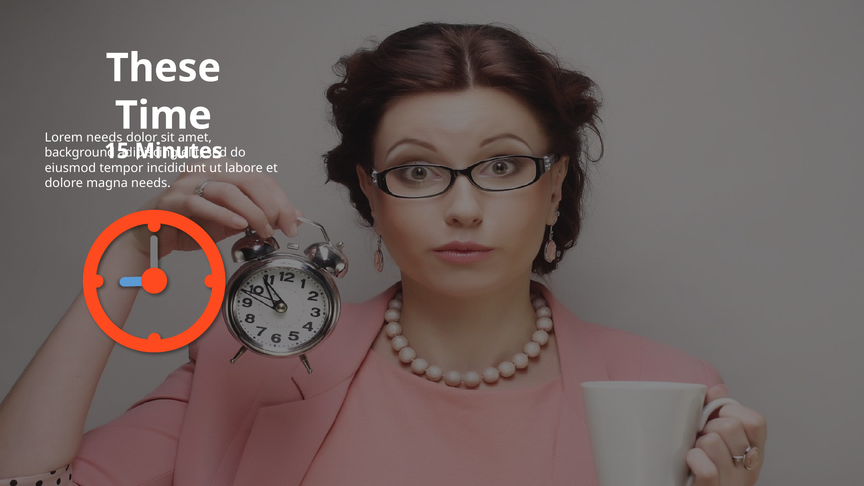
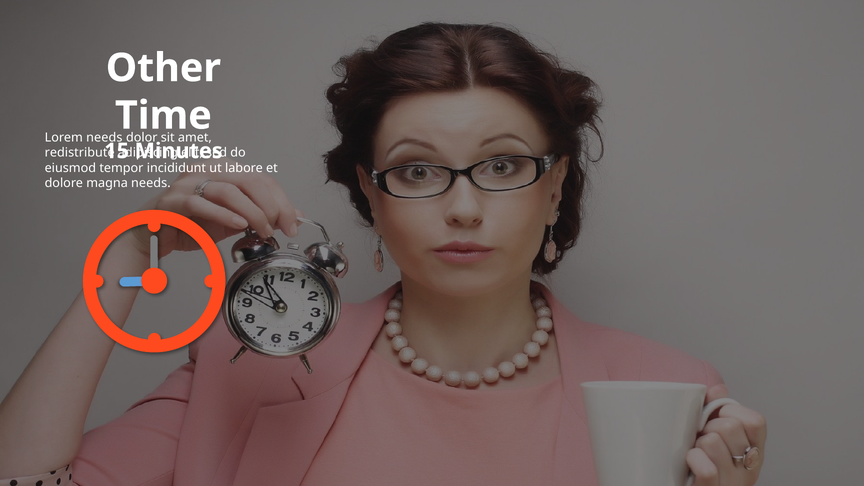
These: These -> Other
background: background -> redistribute
